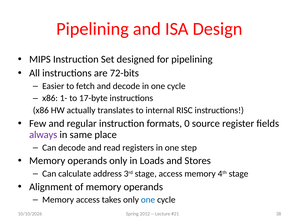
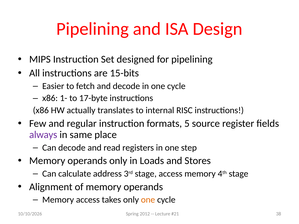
72-bits: 72-bits -> 15-bits
0: 0 -> 5
one at (148, 200) colour: blue -> orange
